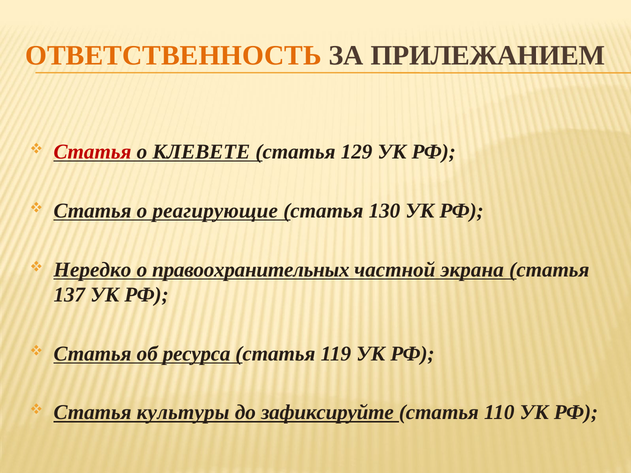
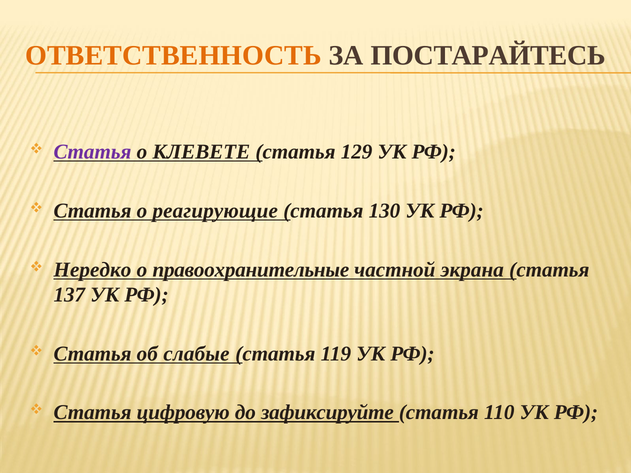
ПРИЛЕЖАНИЕМ: ПРИЛЕЖАНИЕМ -> ПОСТАРАЙТЕСЬ
Статья at (92, 152) colour: red -> purple
правоохранительных: правоохранительных -> правоохранительные
ресурса: ресурса -> слабые
культуры: культуры -> цифровую
